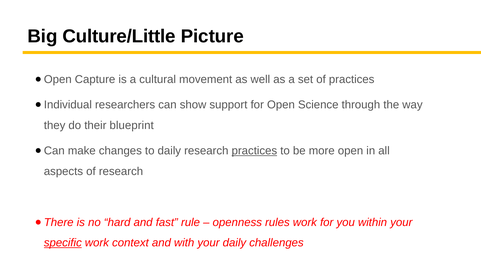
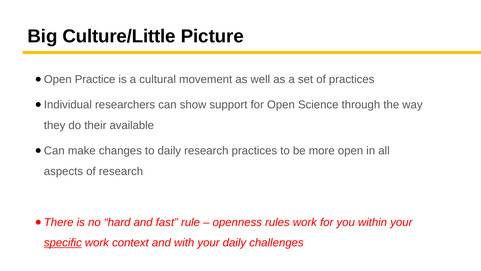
Capture: Capture -> Practice
blueprint: blueprint -> available
practices at (254, 151) underline: present -> none
